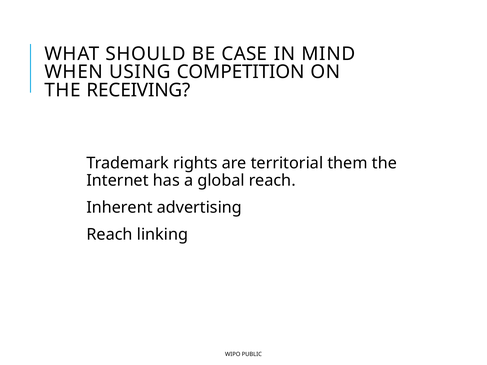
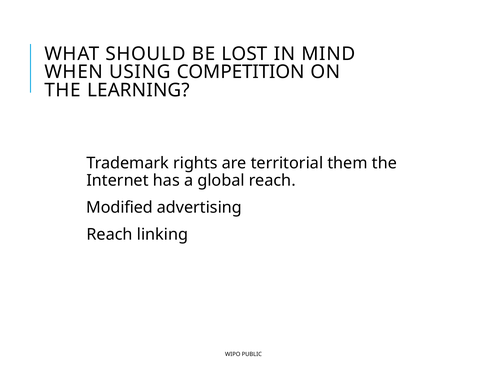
CASE: CASE -> LOST
RECEIVING: RECEIVING -> LEARNING
Inherent: Inherent -> Modified
